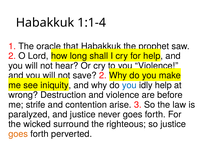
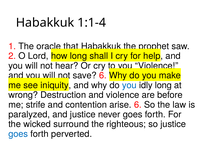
save 2: 2 -> 6
idly help: help -> long
arise 3: 3 -> 6
goes at (18, 134) colour: orange -> blue
